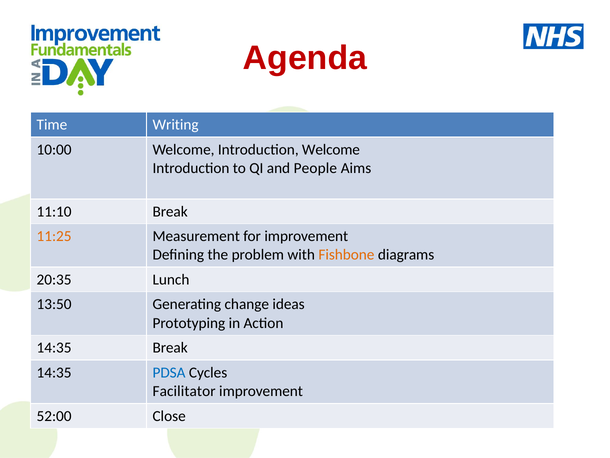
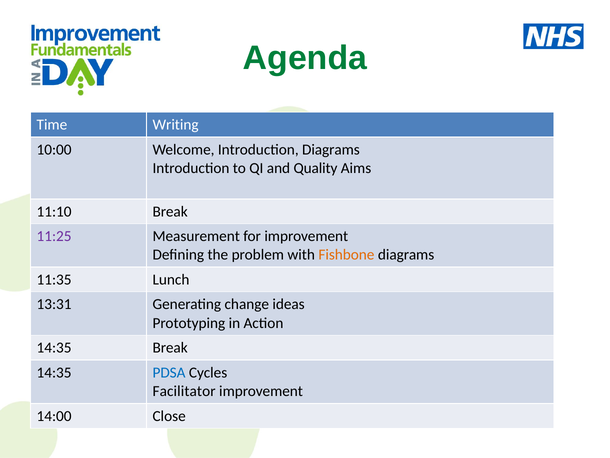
Agenda colour: red -> green
Introduction Welcome: Welcome -> Diagrams
People: People -> Quality
11:25 colour: orange -> purple
20:35: 20:35 -> 11:35
13:50: 13:50 -> 13:31
52:00: 52:00 -> 14:00
